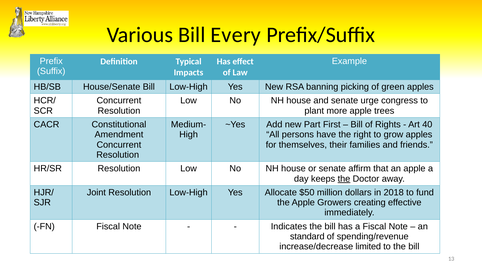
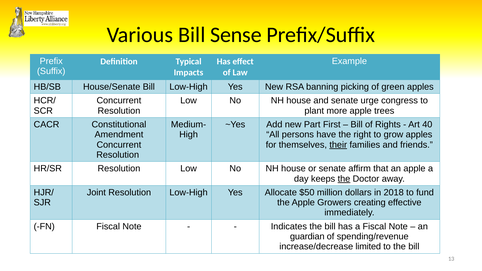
Every: Every -> Sense
their underline: none -> present
standard: standard -> guardian
